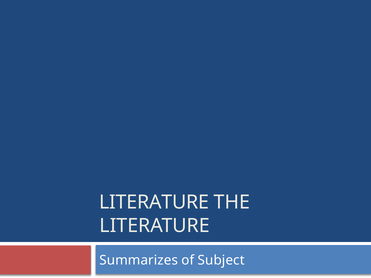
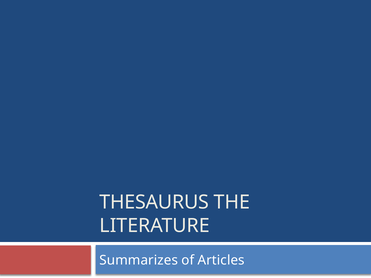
LITERATURE at (154, 202): LITERATURE -> THESAURUS
Subject: Subject -> Articles
